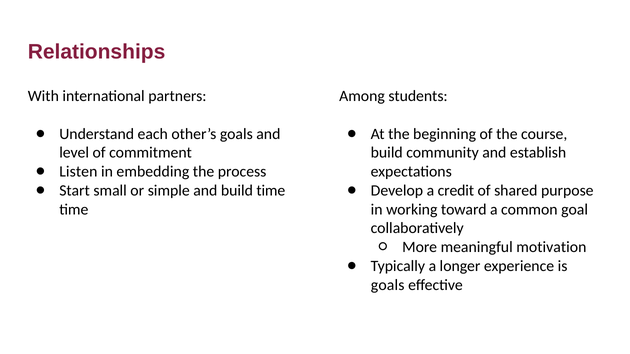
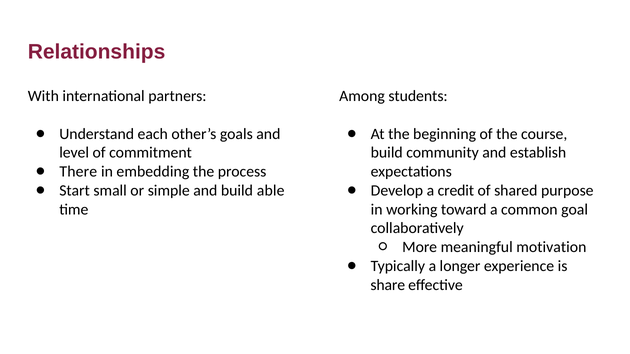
Listen: Listen -> There
build time: time -> able
goals at (388, 285): goals -> share
